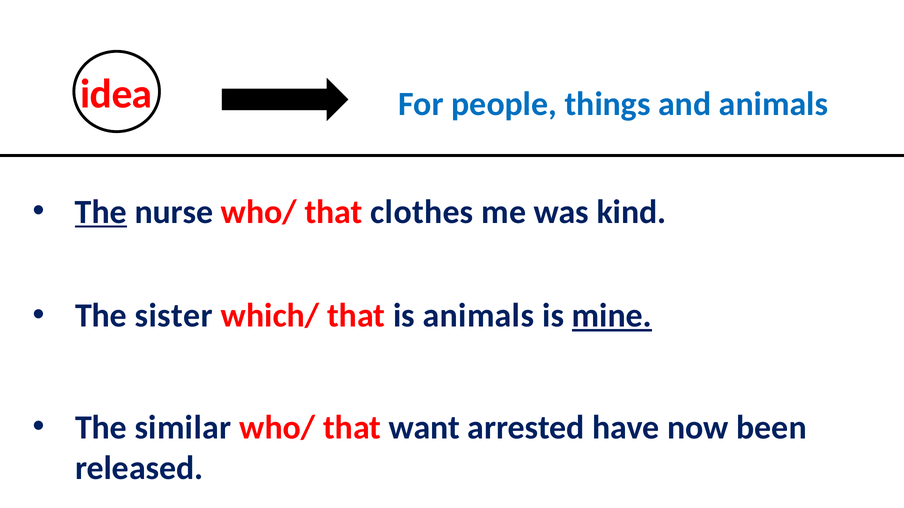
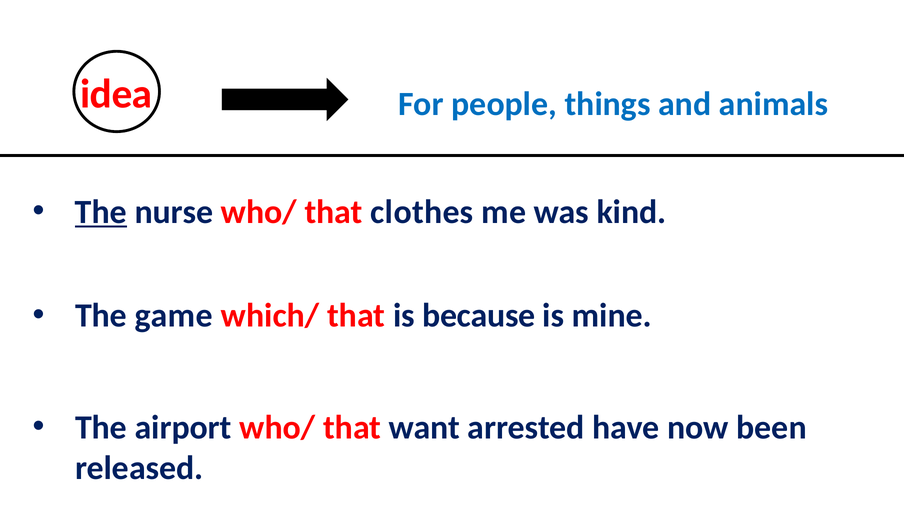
sister: sister -> game
is animals: animals -> because
mine underline: present -> none
similar: similar -> airport
